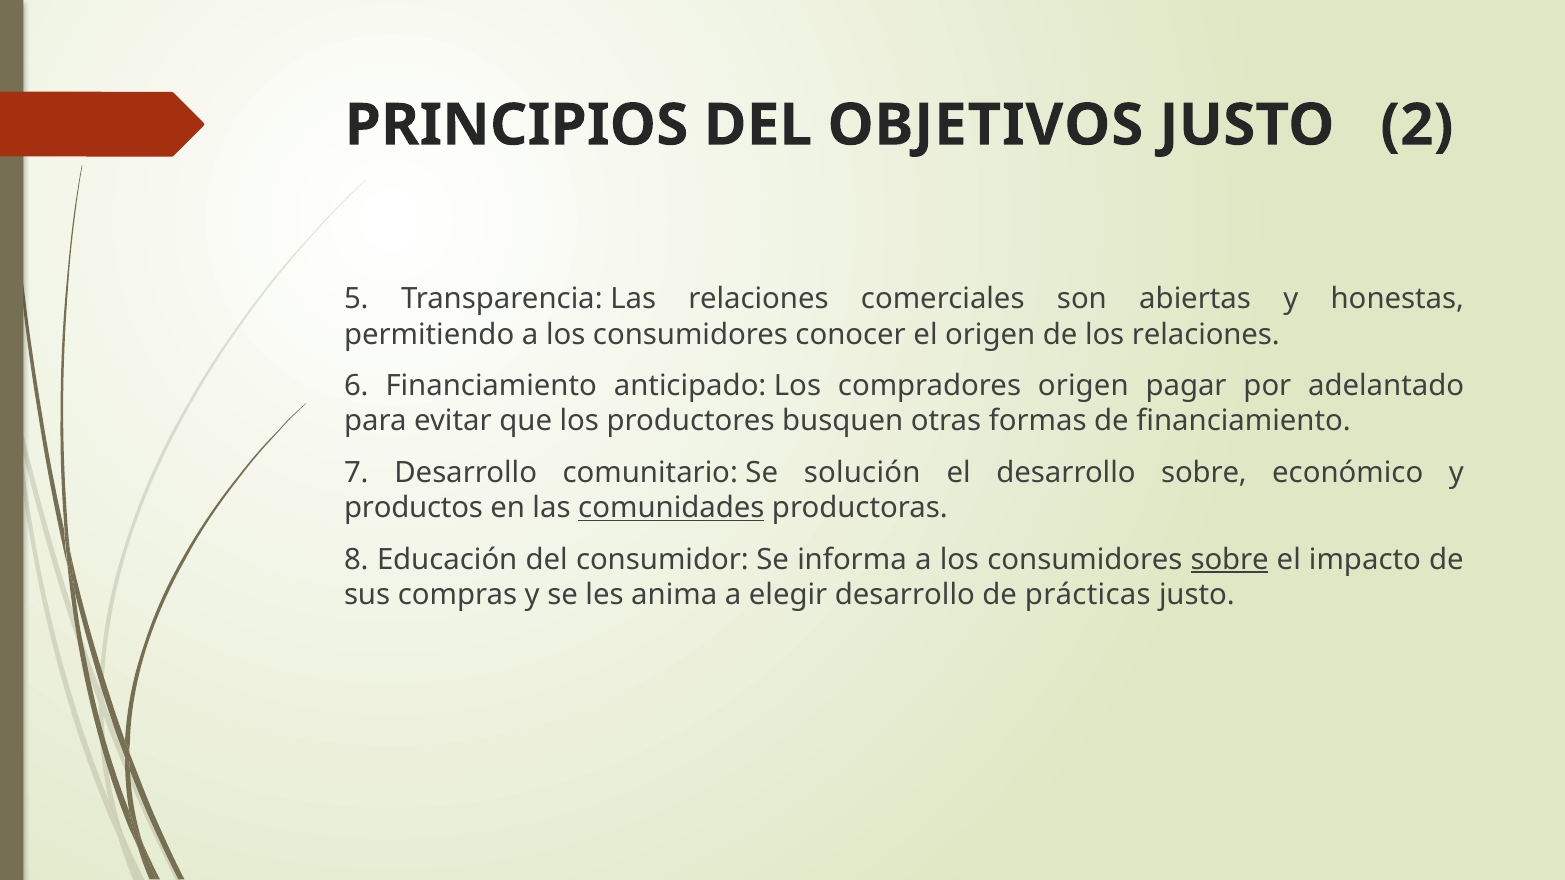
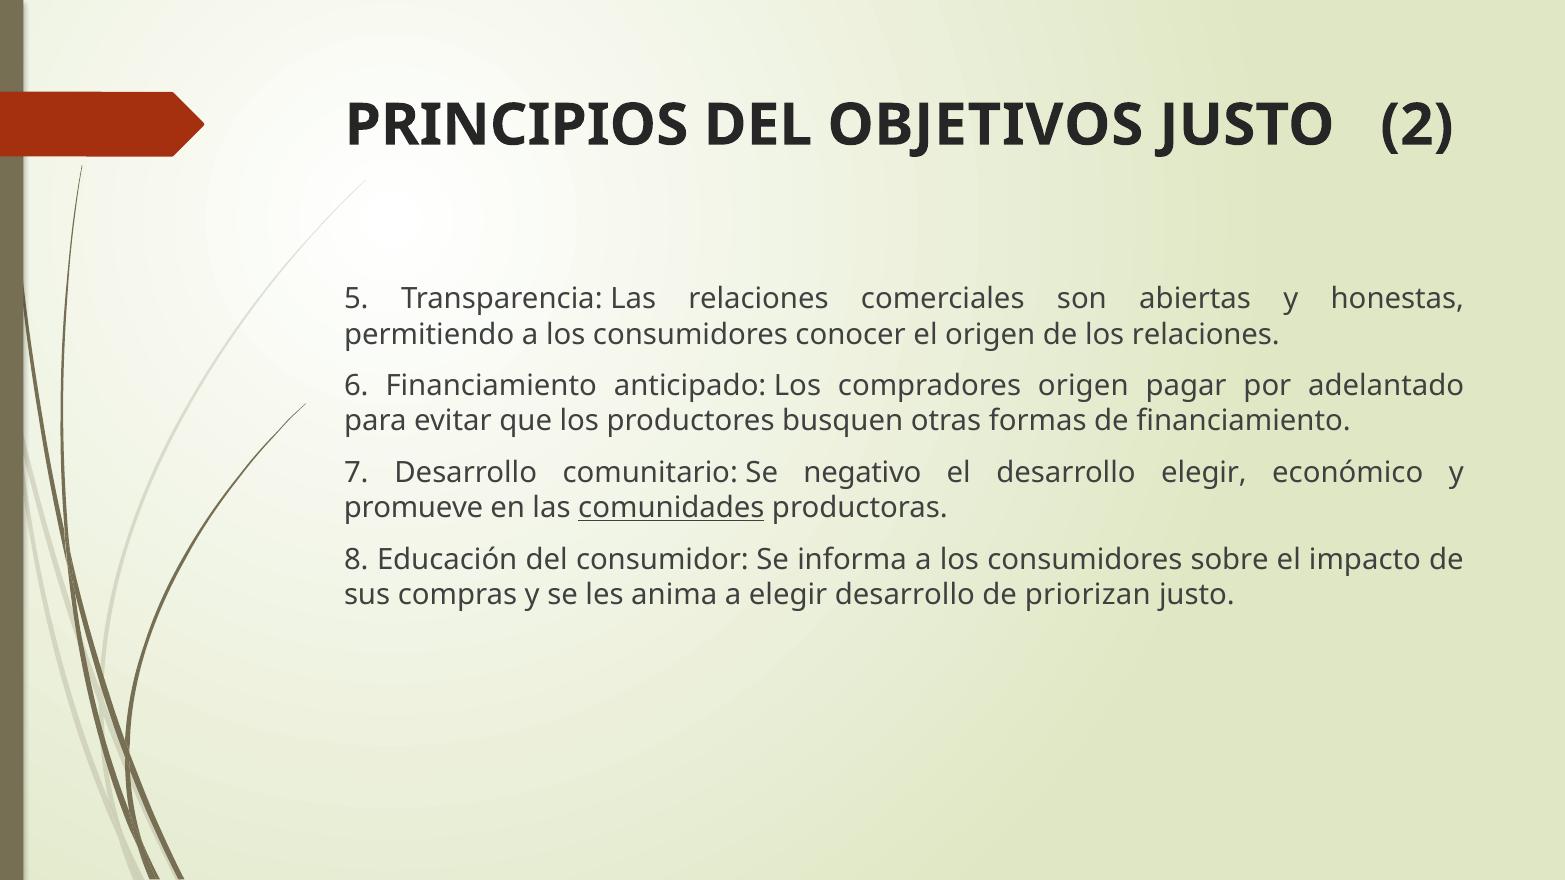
solución: solución -> negativo
desarrollo sobre: sobre -> elegir
productos: productos -> promueve
sobre at (1230, 560) underline: present -> none
prácticas: prácticas -> priorizan
